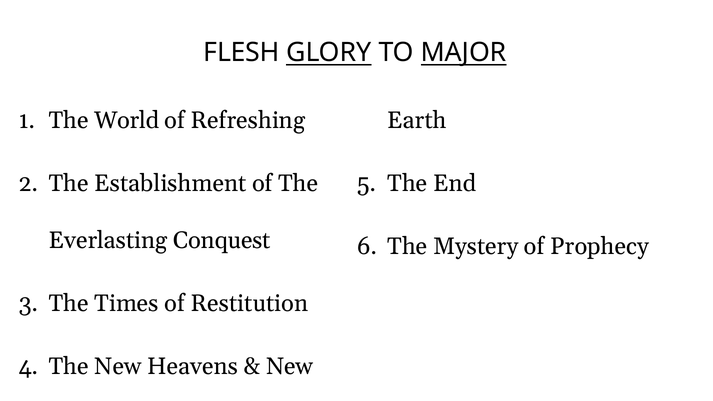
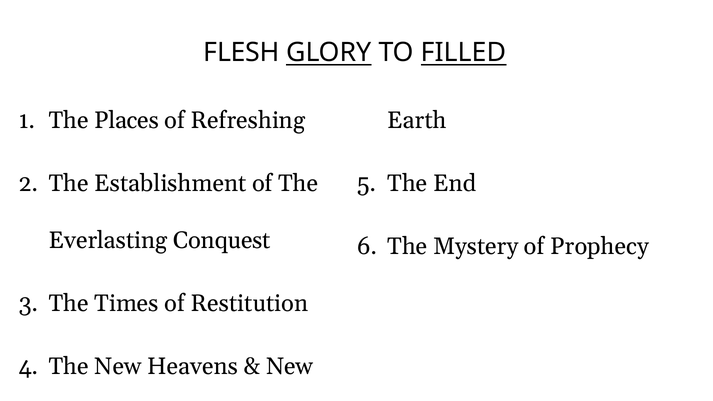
MAJOR: MAJOR -> FILLED
World: World -> Places
